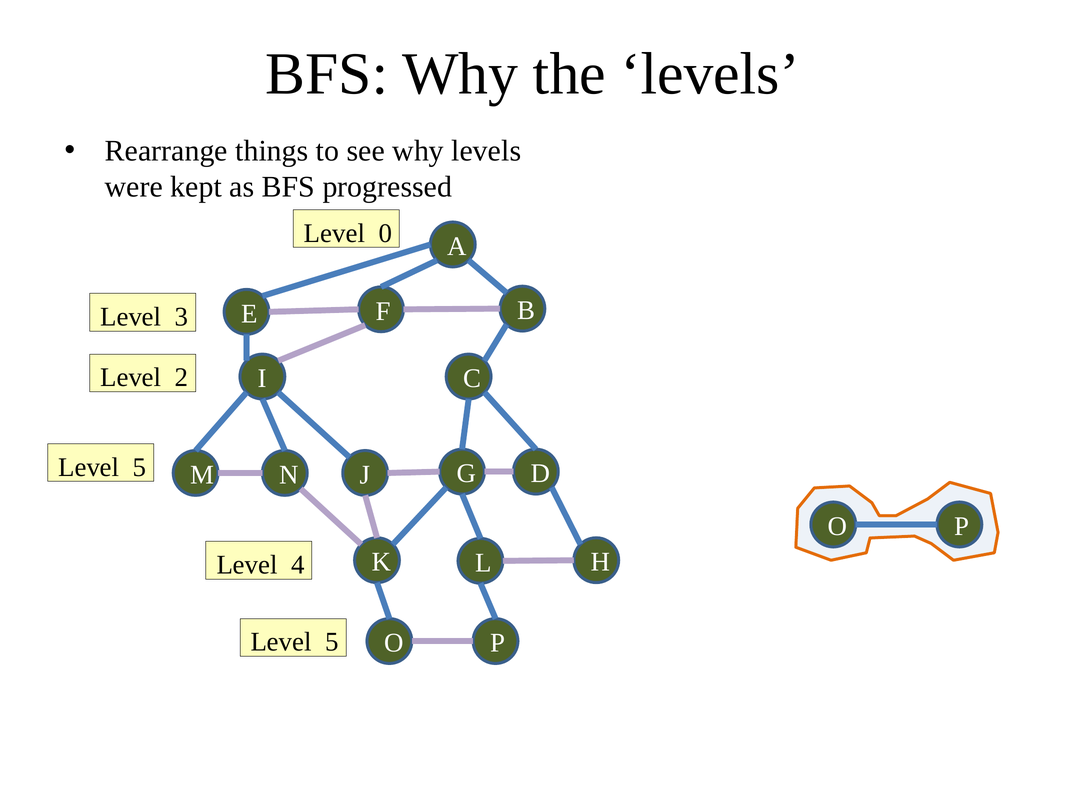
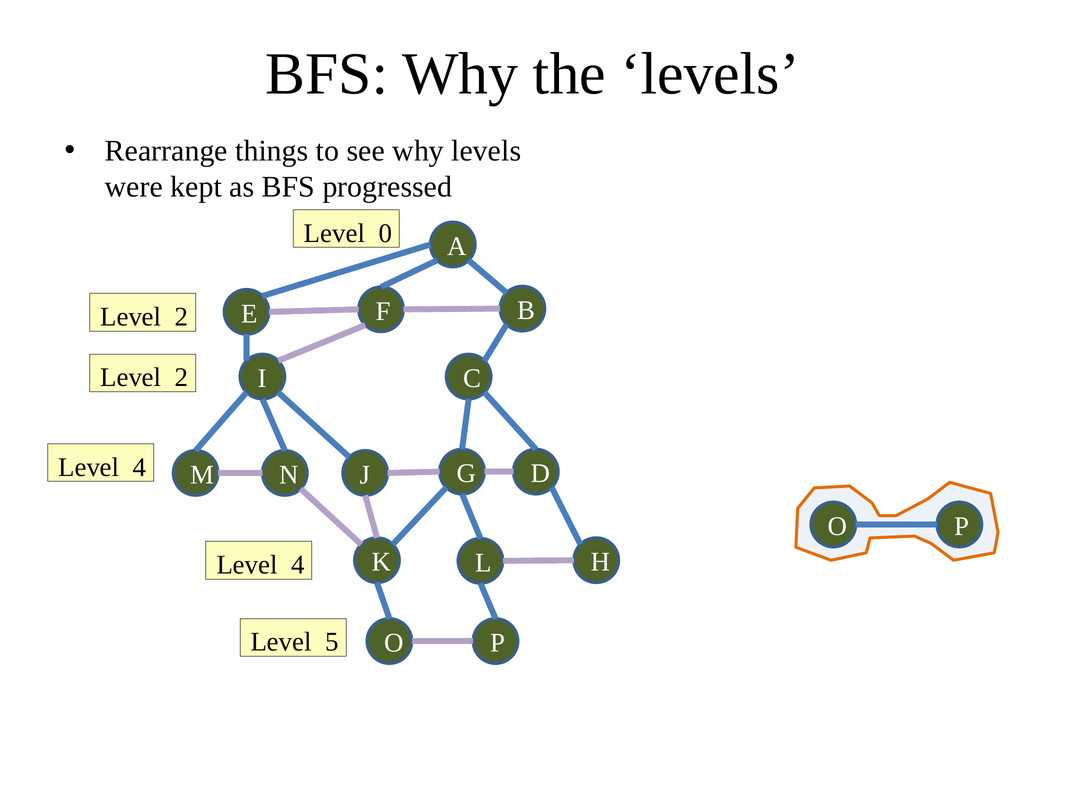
3 at (182, 317): 3 -> 2
5 at (139, 467): 5 -> 4
